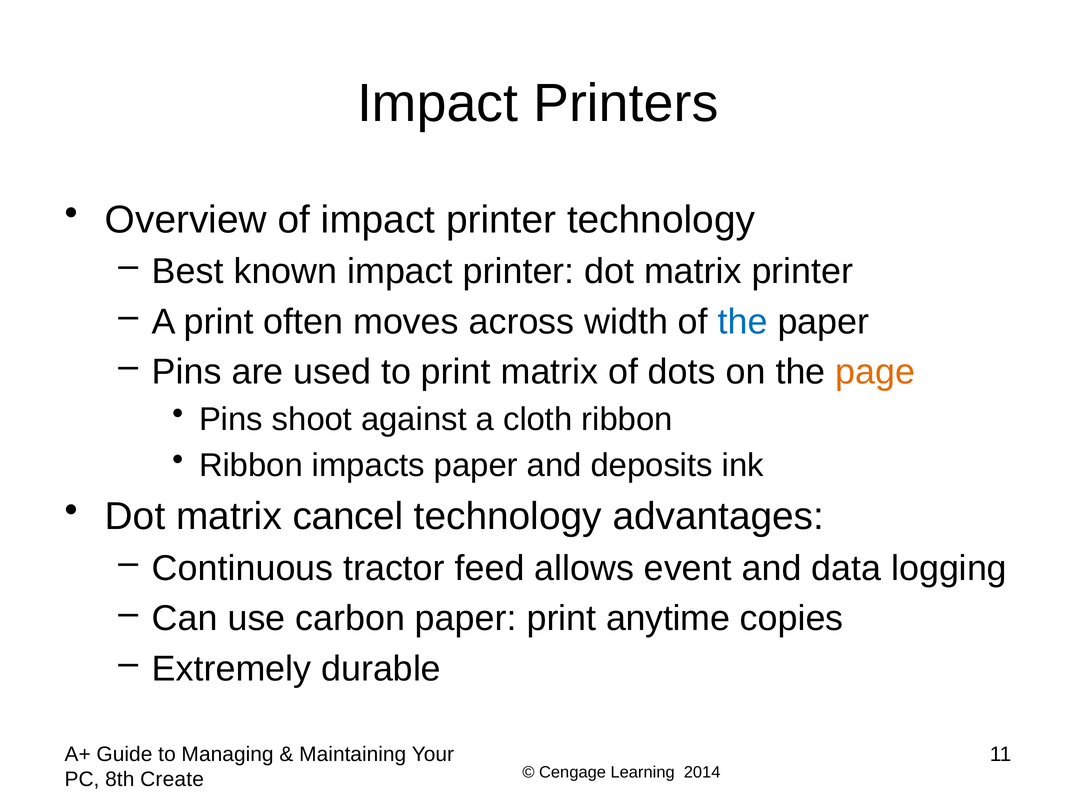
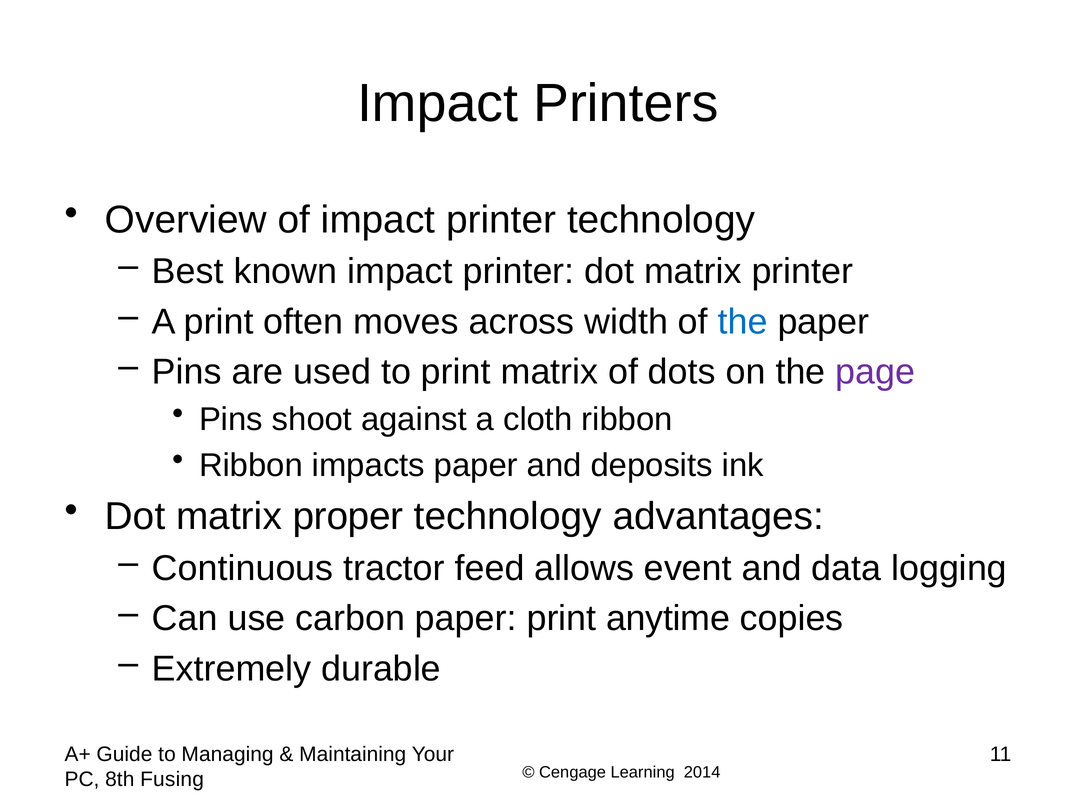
page colour: orange -> purple
cancel: cancel -> proper
Create: Create -> Fusing
